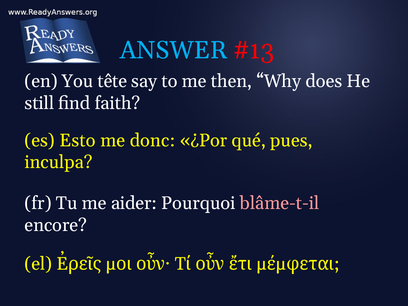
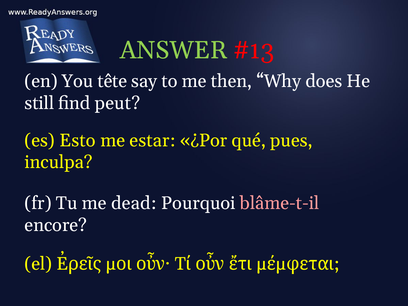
ANSWER colour: light blue -> light green
faith: faith -> peut
donc: donc -> estar
aider: aider -> dead
